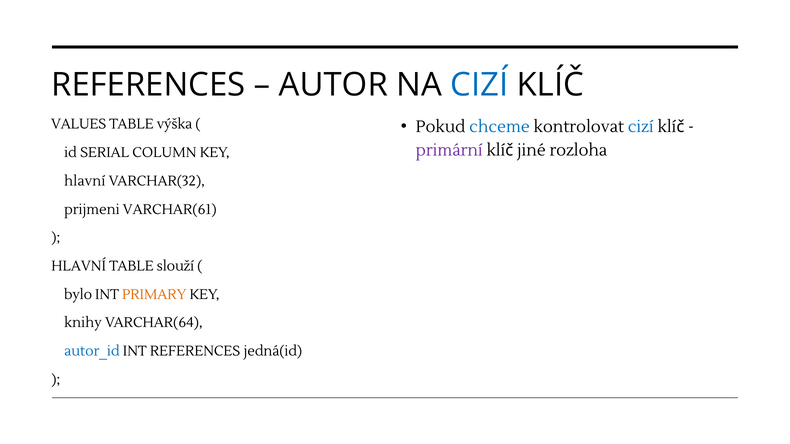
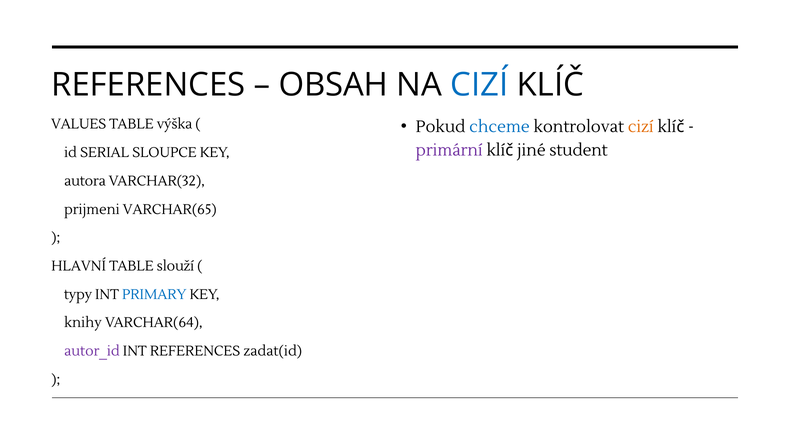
AUTOR: AUTOR -> OBSAH
cizí at (641, 127) colour: blue -> orange
rozloha: rozloha -> student
COLUMN: COLUMN -> SLOUPCE
hlavní at (85, 181): hlavní -> autora
VARCHAR(61: VARCHAR(61 -> VARCHAR(65
bylo: bylo -> typy
PRIMARY colour: orange -> blue
autor_id colour: blue -> purple
jedná(id: jedná(id -> zadat(id
